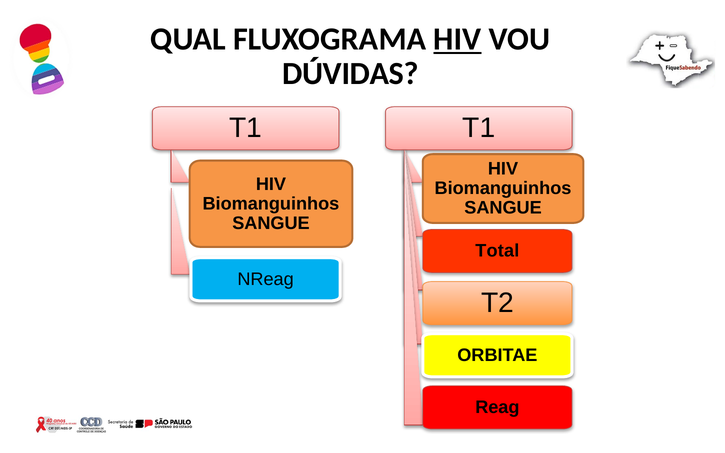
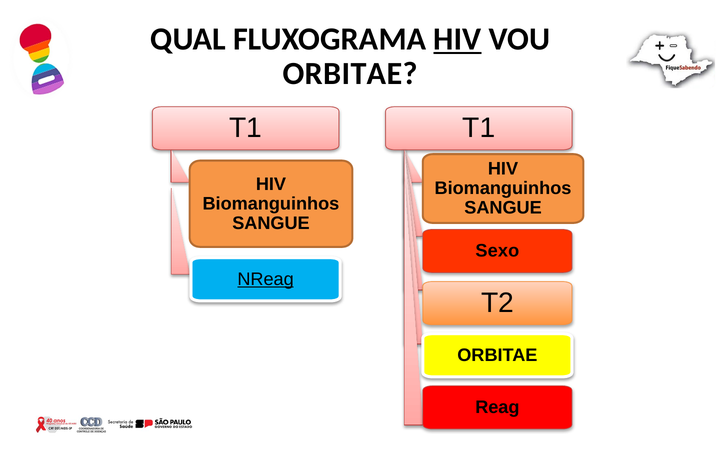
DÚVIDAS at (350, 74): DÚVIDAS -> ORBITAE
Total: Total -> Sexo
NReag underline: none -> present
